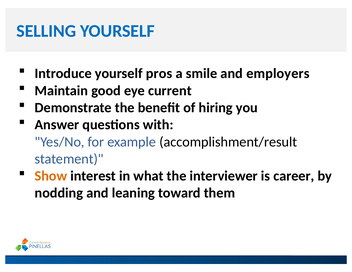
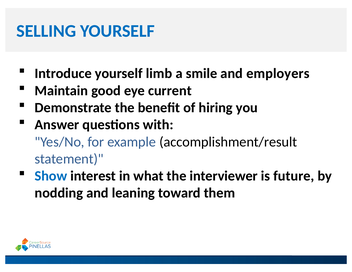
pros: pros -> limb
Show colour: orange -> blue
career: career -> future
